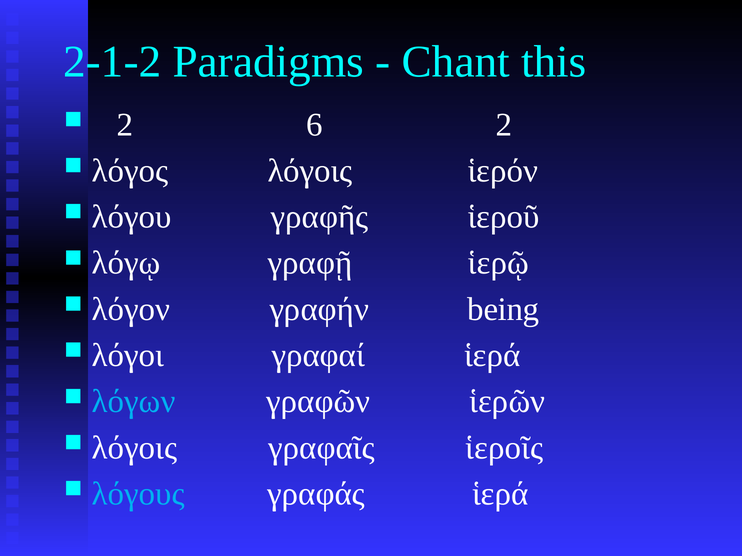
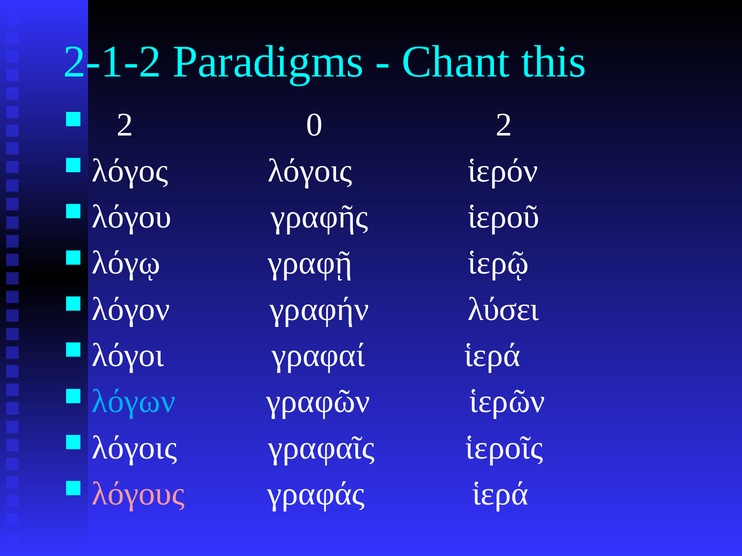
6: 6 -> 0
being: being -> λύσει
λόγους colour: light blue -> pink
